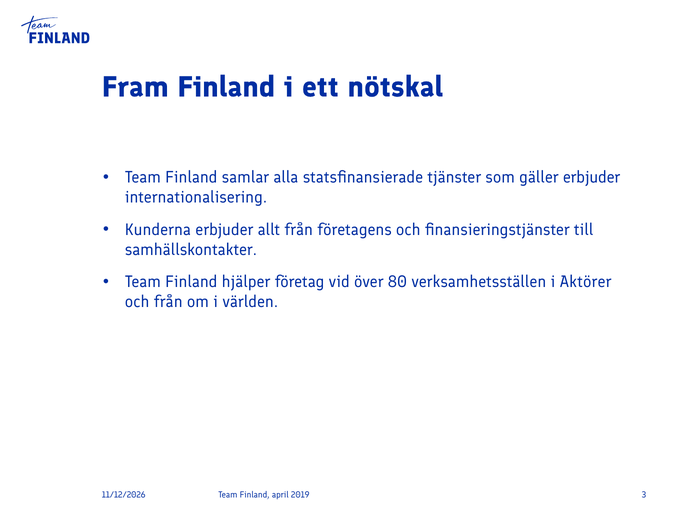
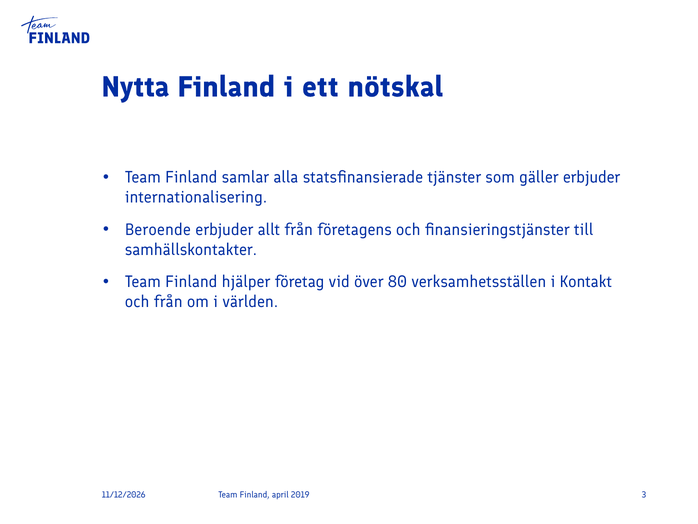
Fram: Fram -> Nytta
Kunderna: Kunderna -> Beroende
Aktörer: Aktörer -> Kontakt
